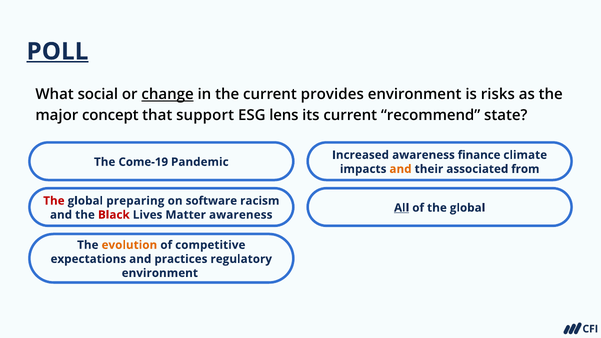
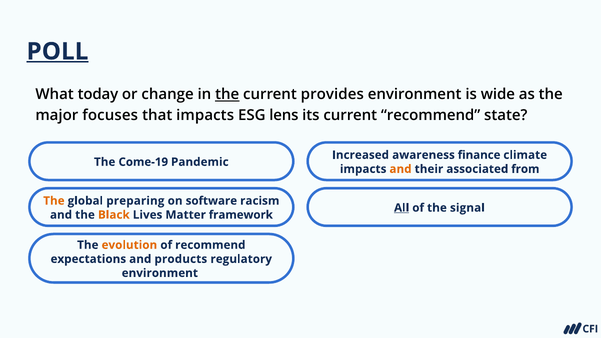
social: social -> today
change underline: present -> none
the at (227, 95) underline: none -> present
risks: risks -> wide
concept: concept -> focuses
that support: support -> impacts
The at (54, 201) colour: red -> orange
of the global: global -> signal
Black colour: red -> orange
Matter awareness: awareness -> framework
of competitive: competitive -> recommend
practices: practices -> products
